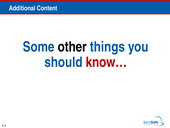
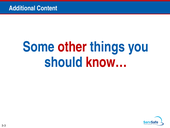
other colour: black -> red
